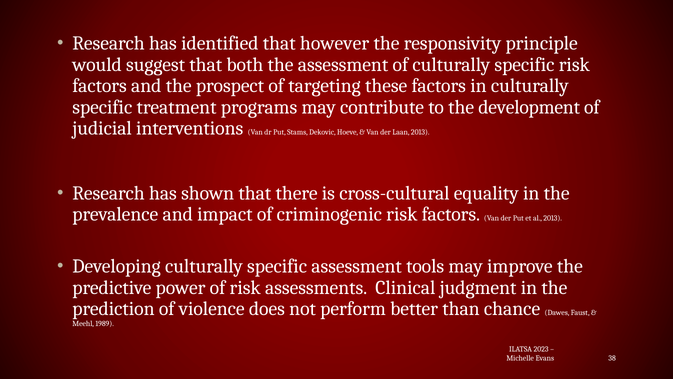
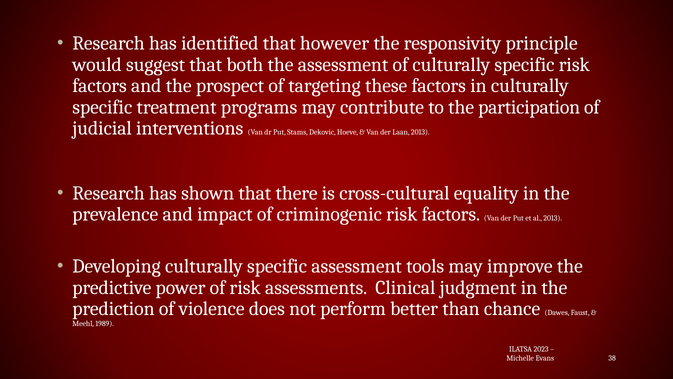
development: development -> participation
